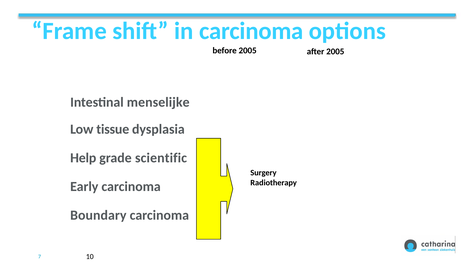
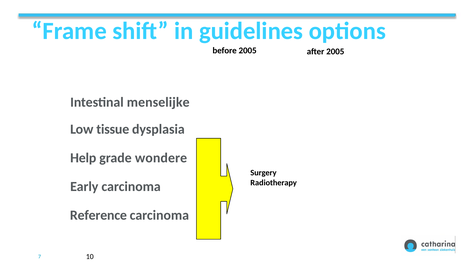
in carcinoma: carcinoma -> guidelines
scientific: scientific -> wondere
Boundary: Boundary -> Reference
